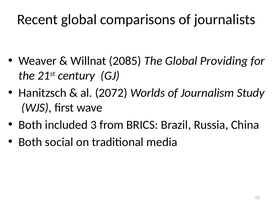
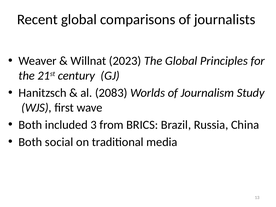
2085: 2085 -> 2023
Providing: Providing -> Principles
2072: 2072 -> 2083
